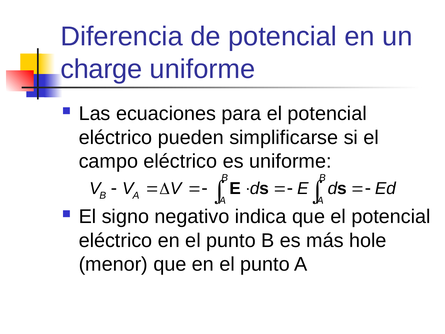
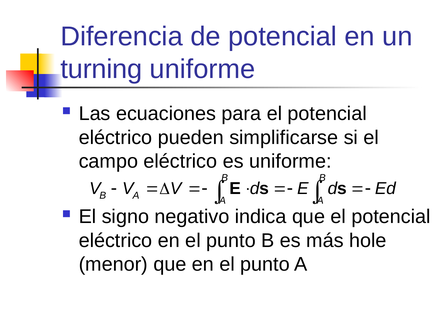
charge: charge -> turning
